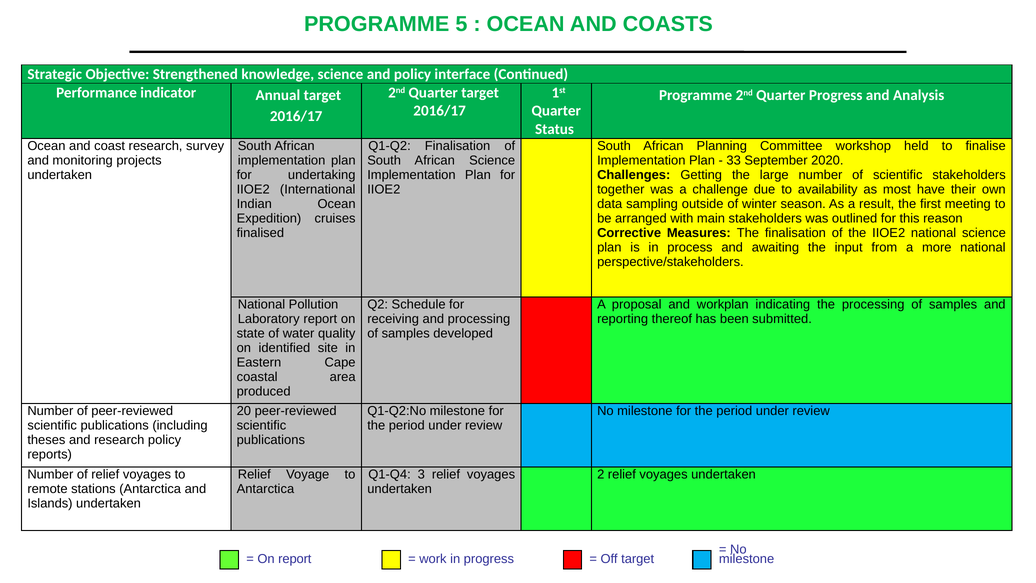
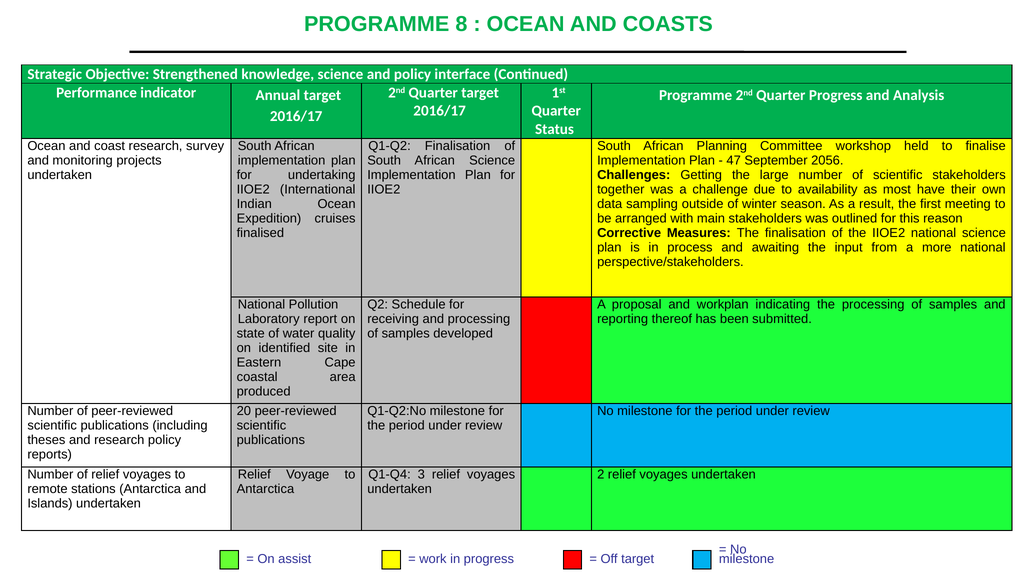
5: 5 -> 8
33: 33 -> 47
2020: 2020 -> 2056
On report: report -> assist
